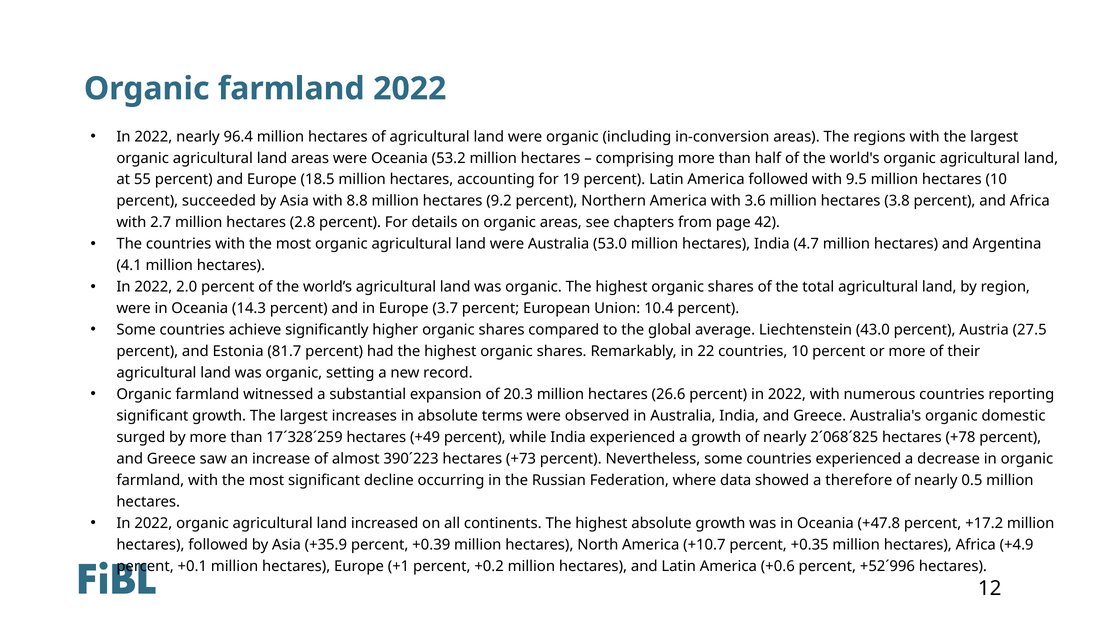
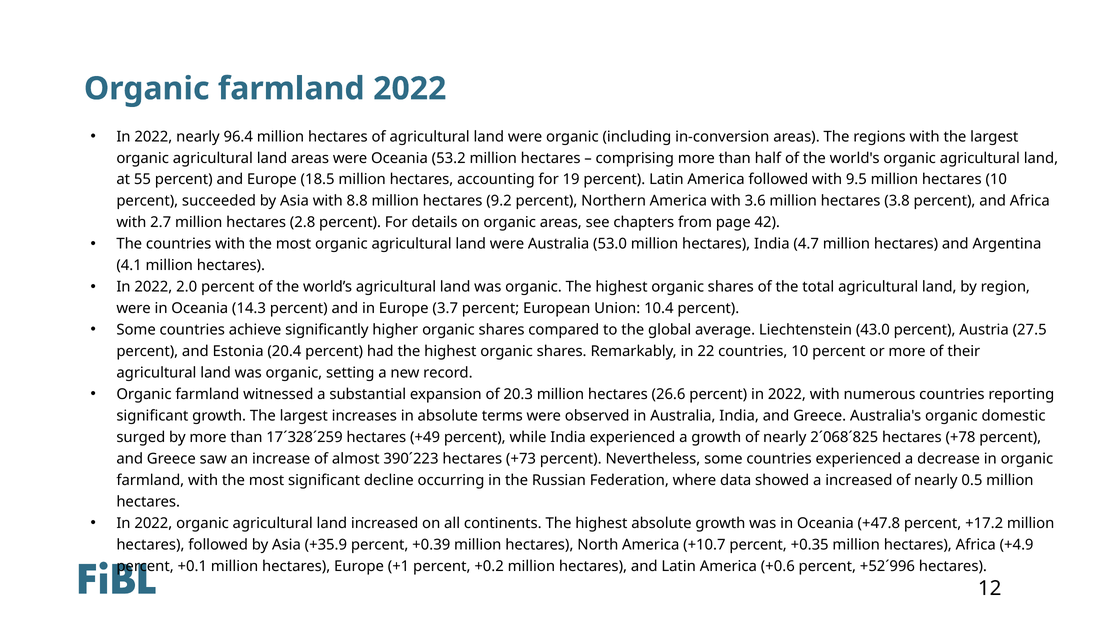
81.7: 81.7 -> 20.4
a therefore: therefore -> increased
